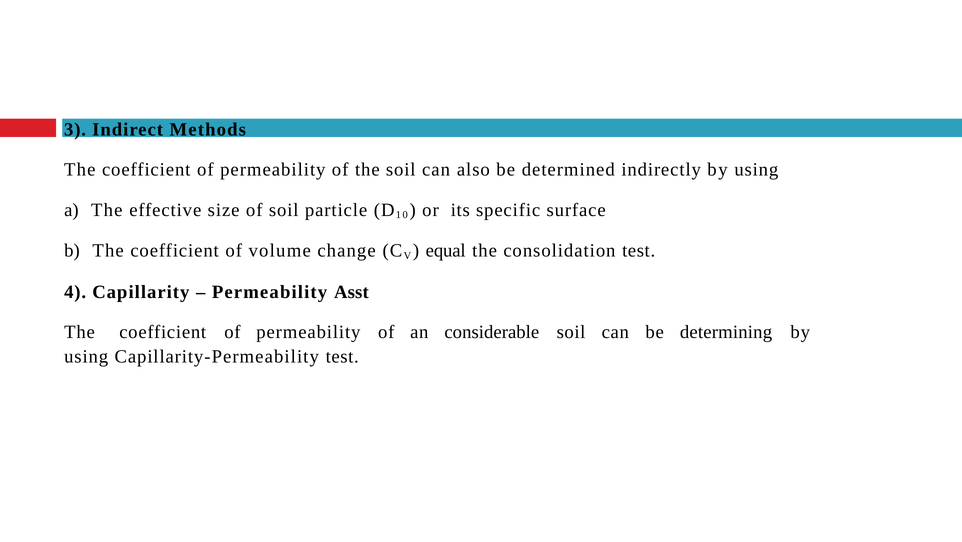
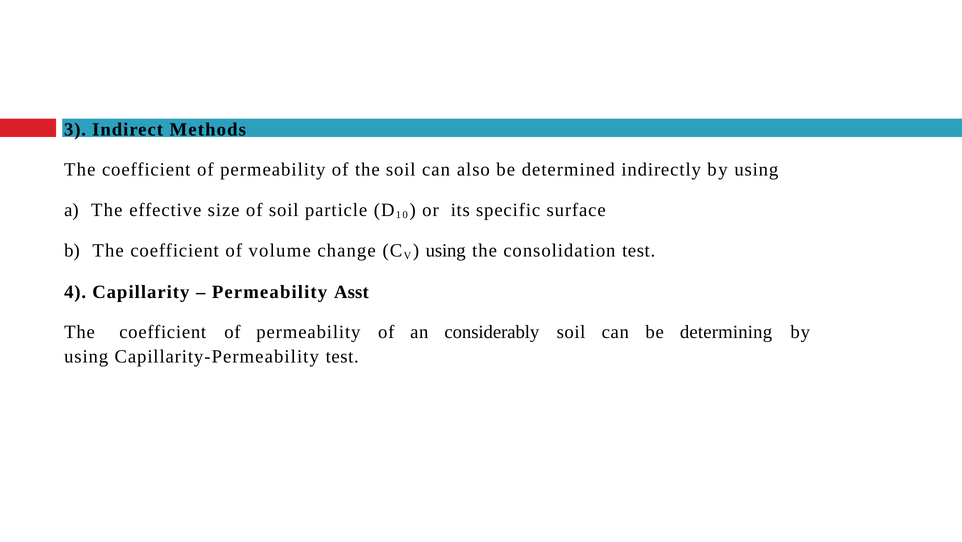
equal at (446, 251): equal -> using
considerable: considerable -> considerably
